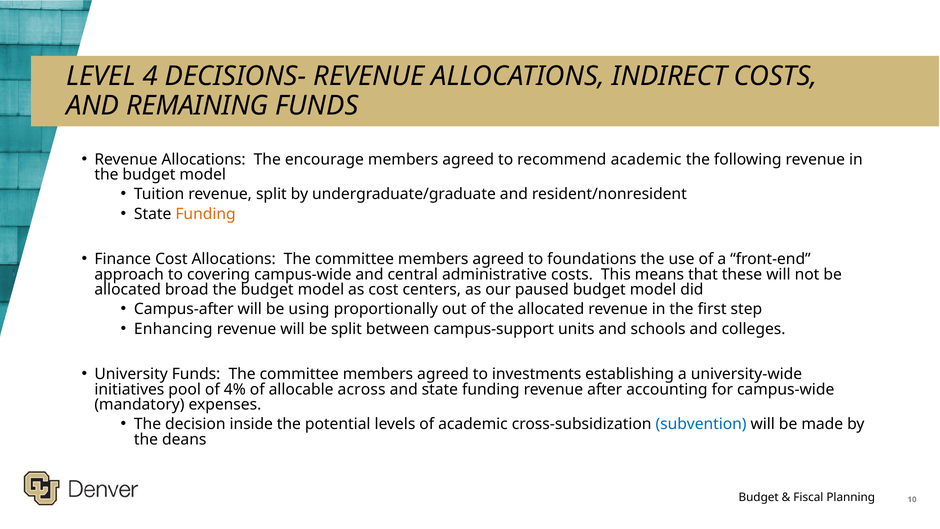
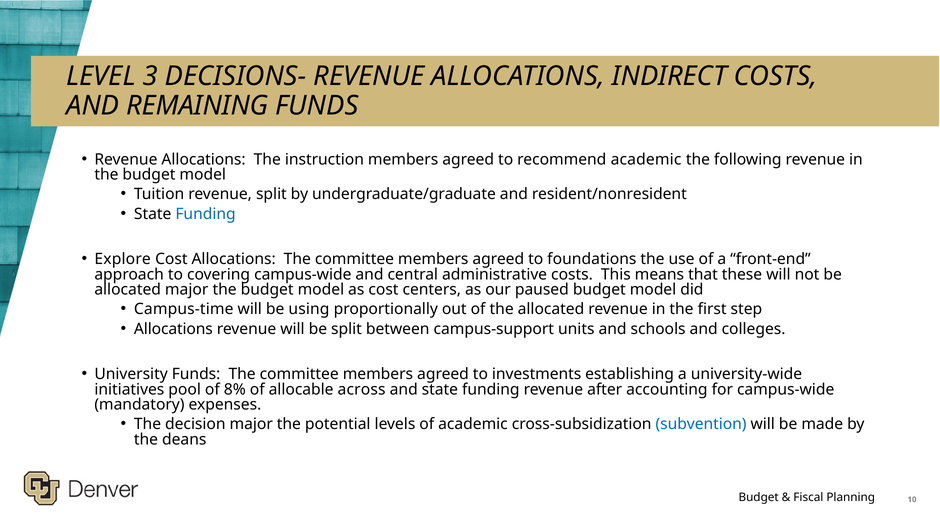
4: 4 -> 3
encourage: encourage -> instruction
Funding at (206, 214) colour: orange -> blue
Finance: Finance -> Explore
allocated broad: broad -> major
Campus-after: Campus-after -> Campus-time
Enhancing at (173, 329): Enhancing -> Allocations
4%: 4% -> 8%
decision inside: inside -> major
